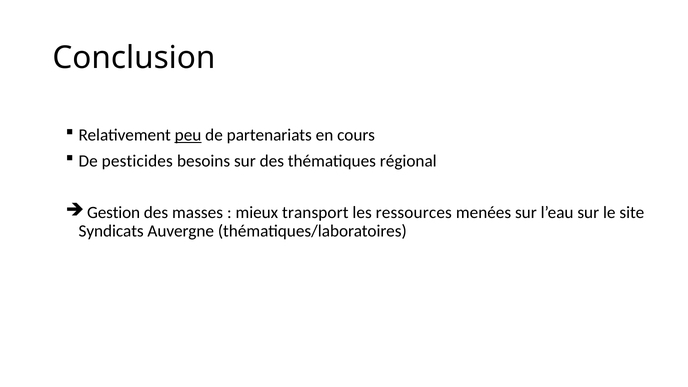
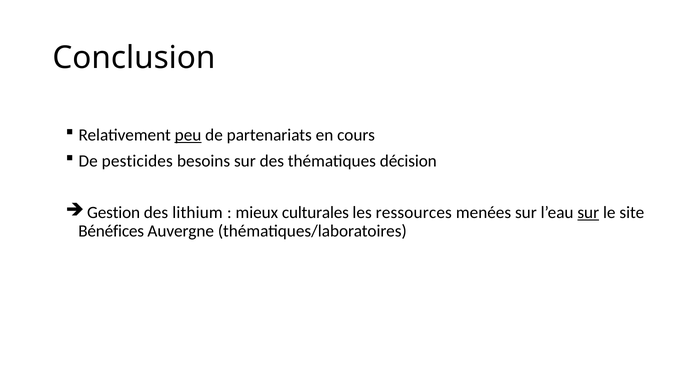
régional: régional -> décision
masses: masses -> lithium
transport: transport -> culturales
sur at (588, 212) underline: none -> present
Syndicats: Syndicats -> Bénéfices
